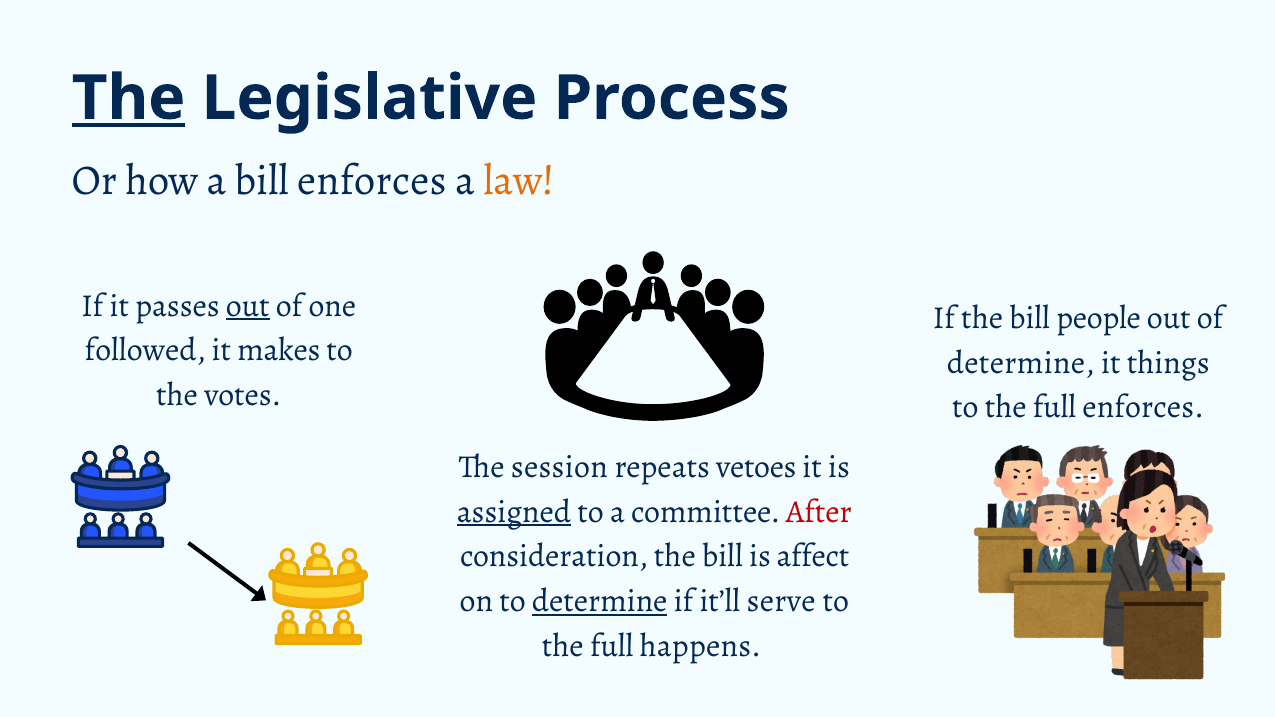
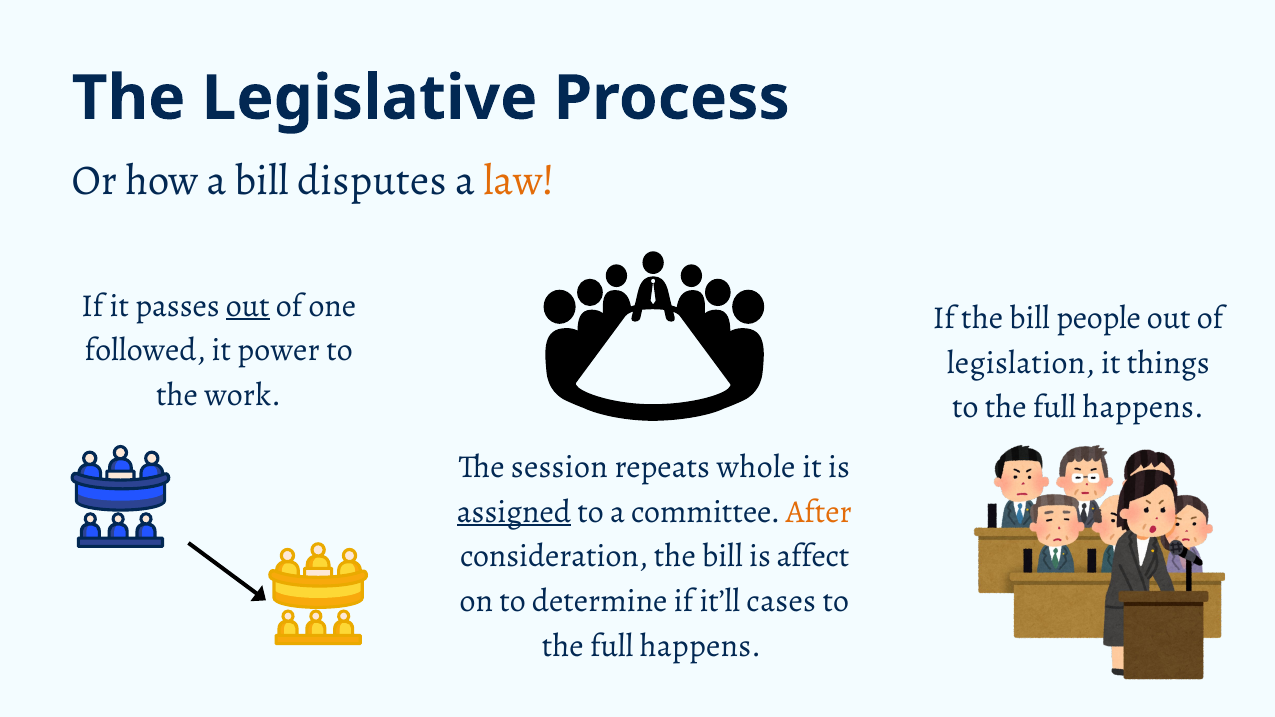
The at (129, 98) underline: present -> none
bill enforces: enforces -> disputes
makes: makes -> power
determine at (1021, 363): determine -> legislation
votes: votes -> work
enforces at (1143, 407): enforces -> happens
vetoes: vetoes -> whole
After colour: red -> orange
determine at (600, 601) underline: present -> none
serve: serve -> cases
